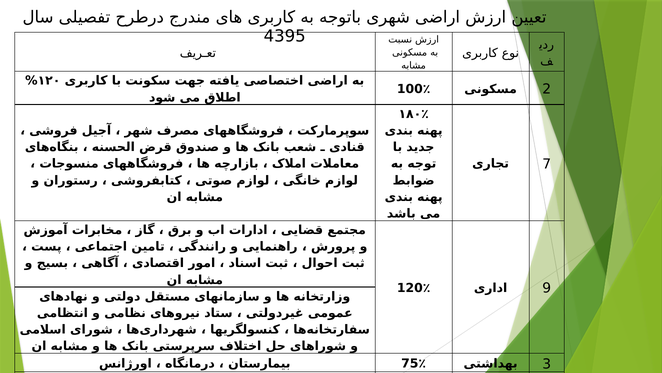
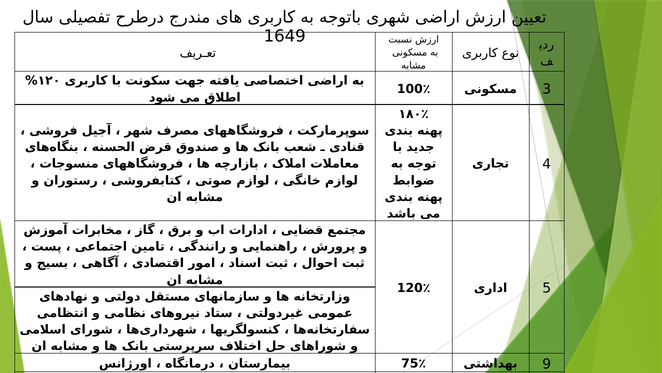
4395: 4395 -> 1649
2: 2 -> 3
7: 7 -> 4
9 at (547, 288): 9 -> 5
3: 3 -> 9
